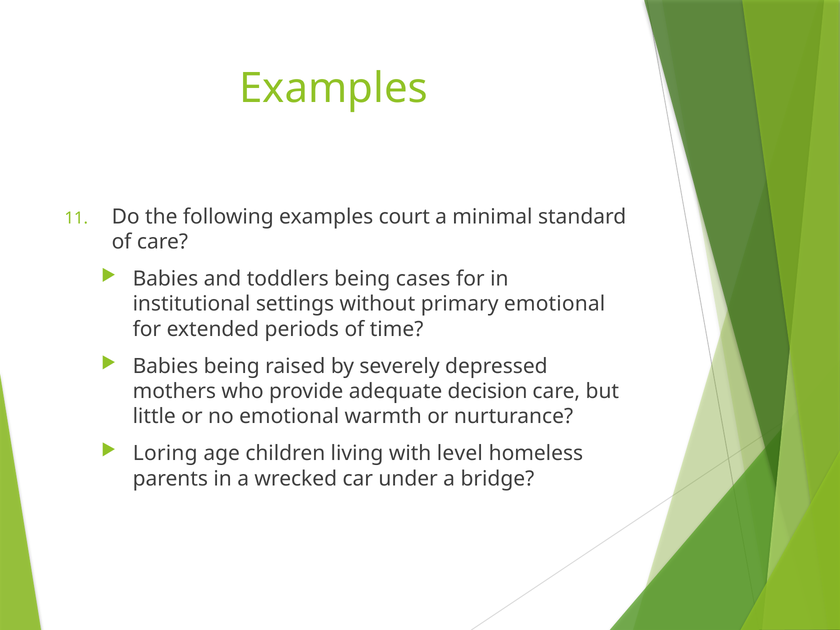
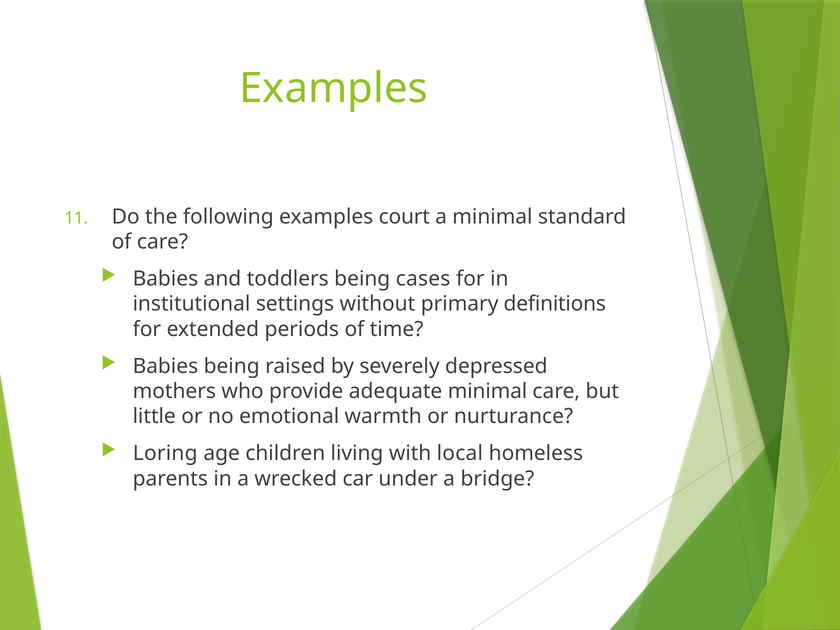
primary emotional: emotional -> definitions
adequate decision: decision -> minimal
level: level -> local
